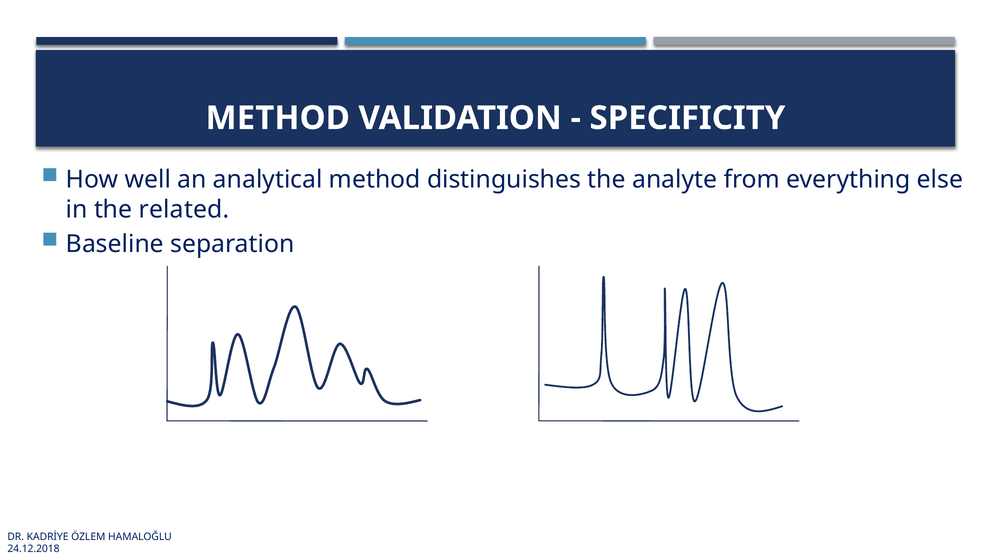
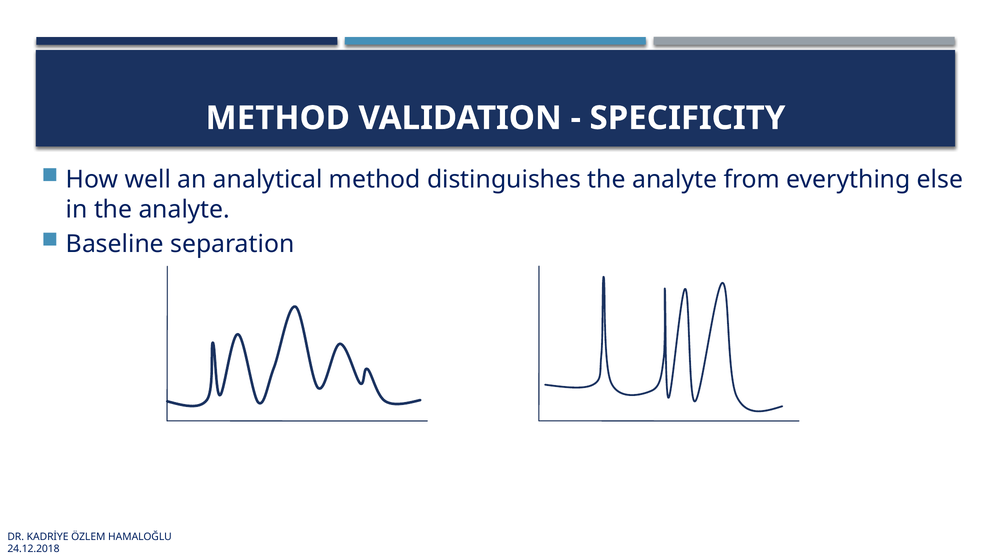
in the related: related -> analyte
